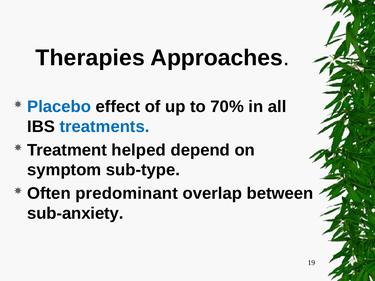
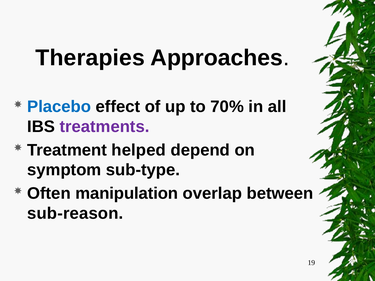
treatments colour: blue -> purple
predominant: predominant -> manipulation
sub-anxiety: sub-anxiety -> sub-reason
